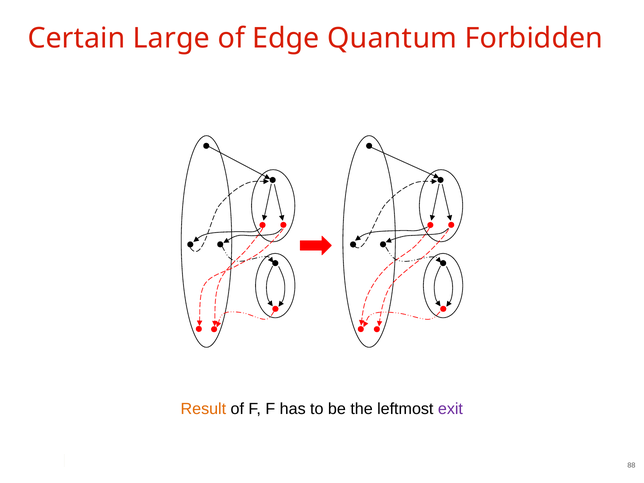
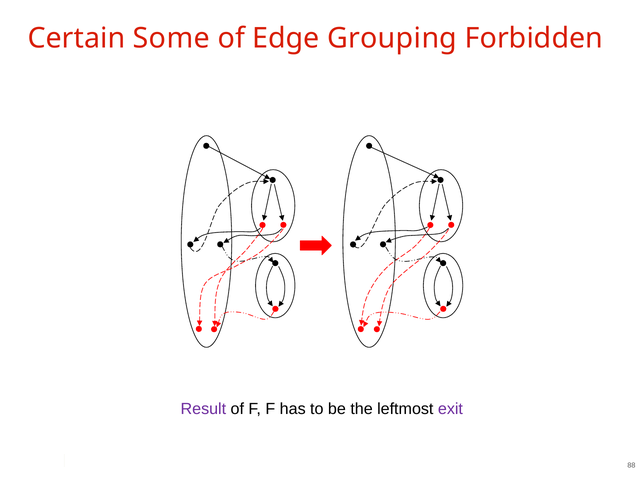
Large: Large -> Some
Quantum: Quantum -> Grouping
Result colour: orange -> purple
